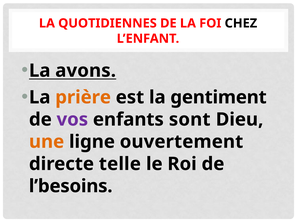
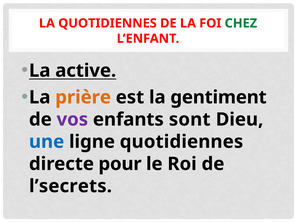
CHEZ colour: black -> green
avons: avons -> active
une colour: orange -> blue
ligne ouvertement: ouvertement -> quotidiennes
telle: telle -> pour
l’besoins: l’besoins -> l’secrets
